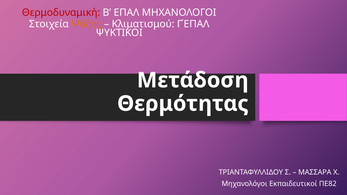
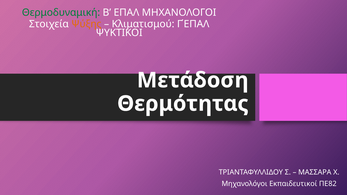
Θερμοδυναμική colour: red -> green
